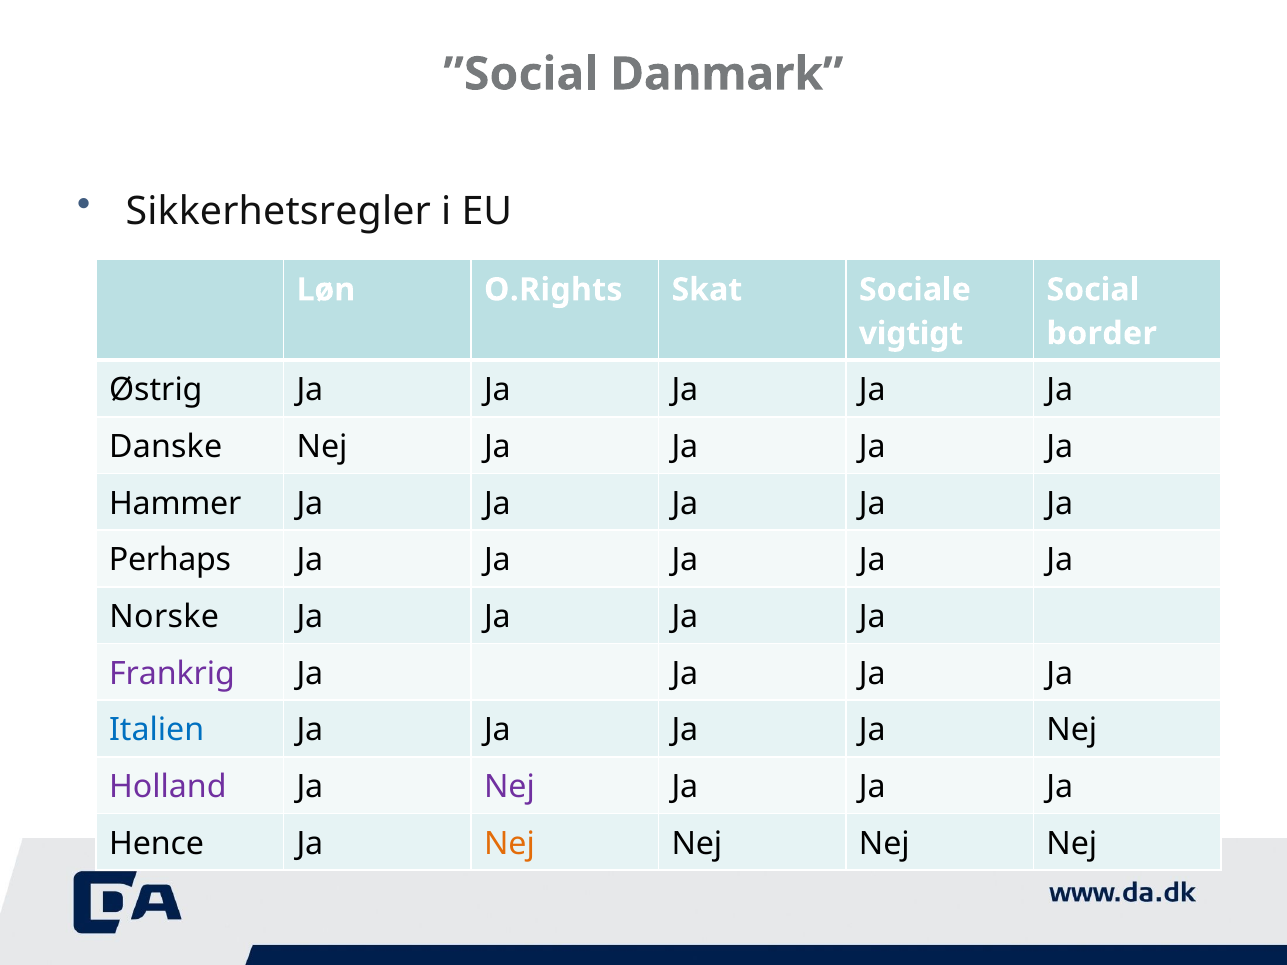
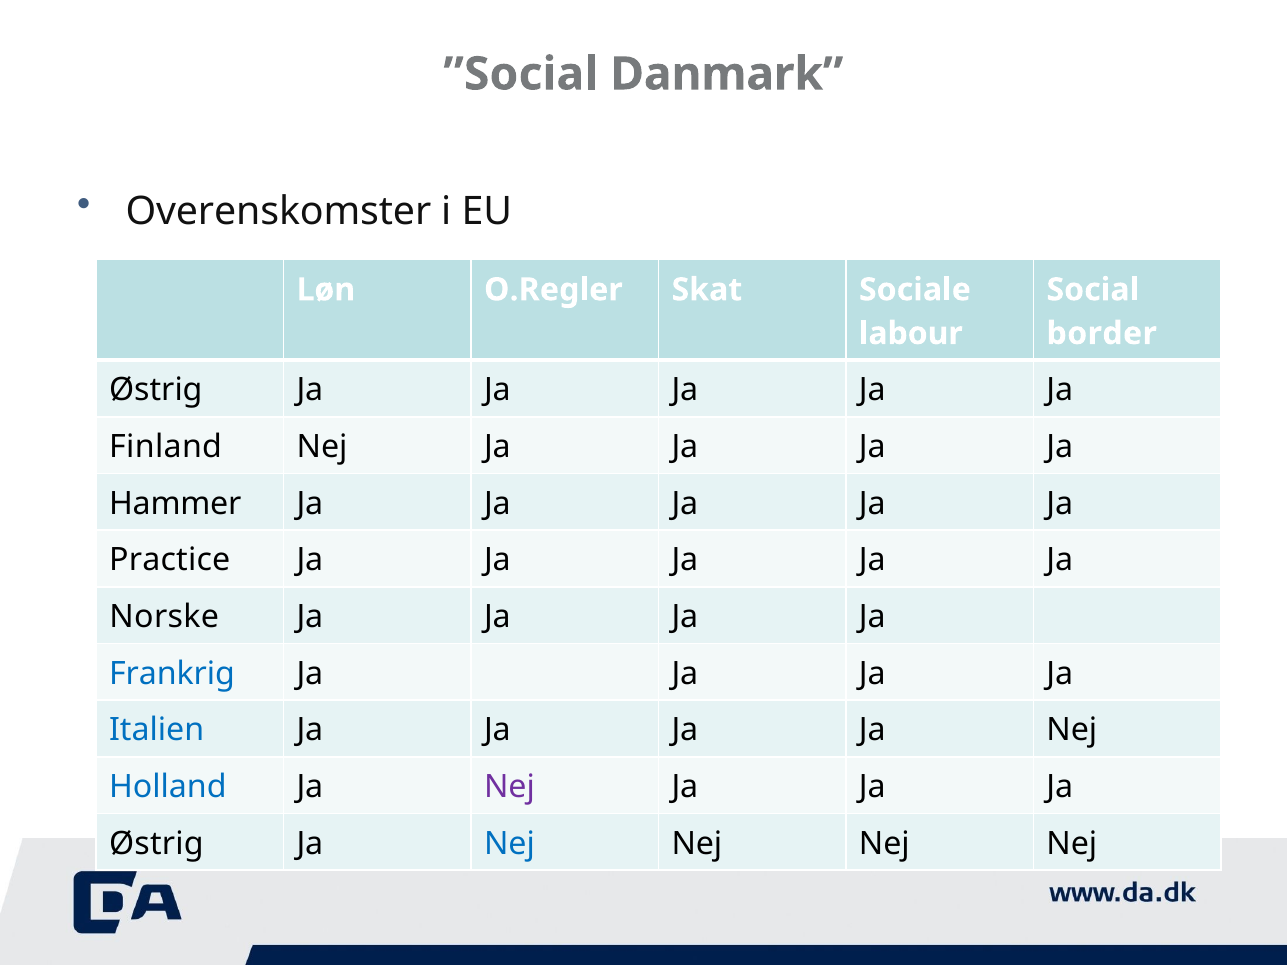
Sikkerhetsregler: Sikkerhetsregler -> Overenskomster
O.Rights: O.Rights -> O.Regler
vigtigt: vigtigt -> labour
Danske: Danske -> Finland
Perhaps: Perhaps -> Practice
Frankrig colour: purple -> blue
Holland colour: purple -> blue
Hence at (157, 844): Hence -> Østrig
Nej at (509, 844) colour: orange -> blue
